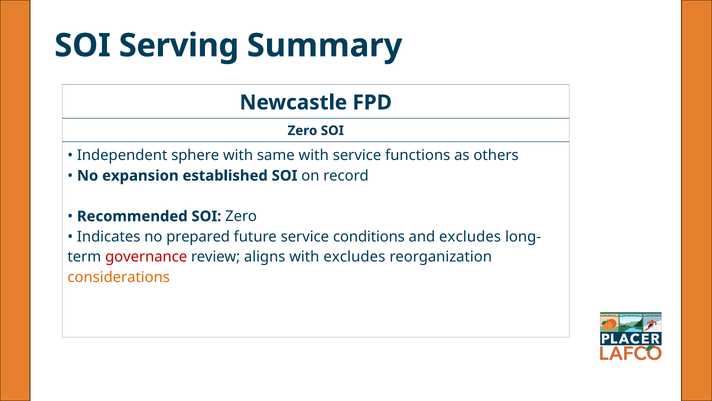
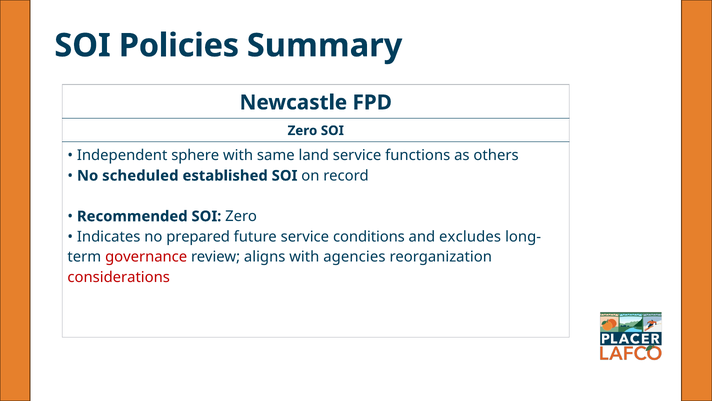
Serving: Serving -> Policies
same with: with -> land
expansion: expansion -> scheduled
with excludes: excludes -> agencies
considerations colour: orange -> red
